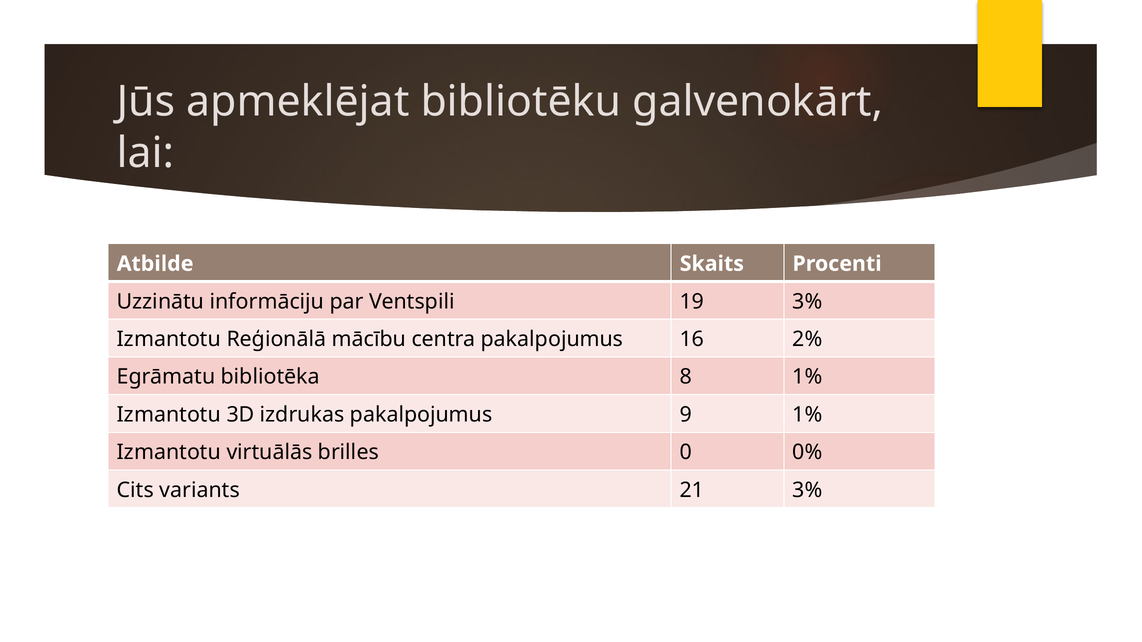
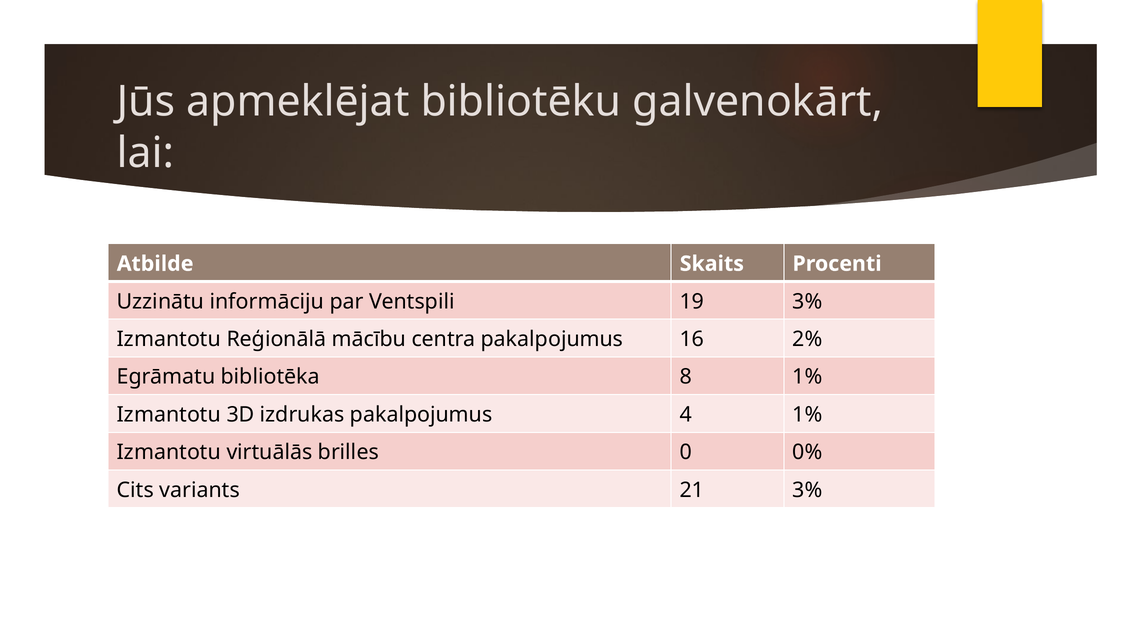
9: 9 -> 4
